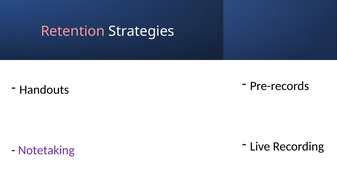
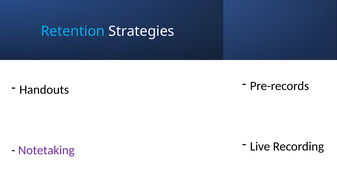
Retention colour: pink -> light blue
